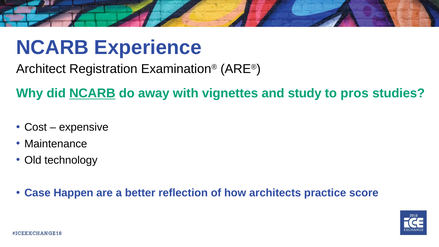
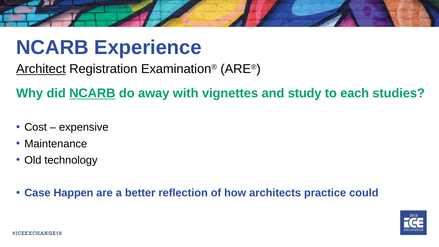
Architect underline: none -> present
pros: pros -> each
score: score -> could
